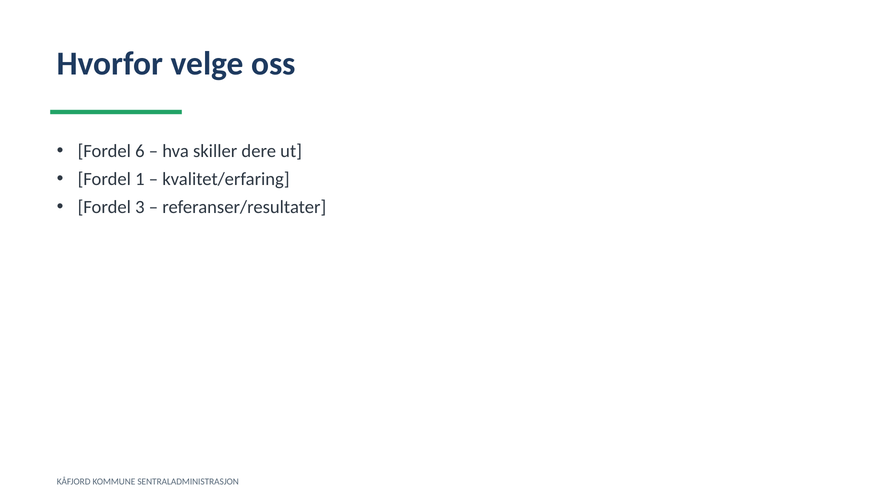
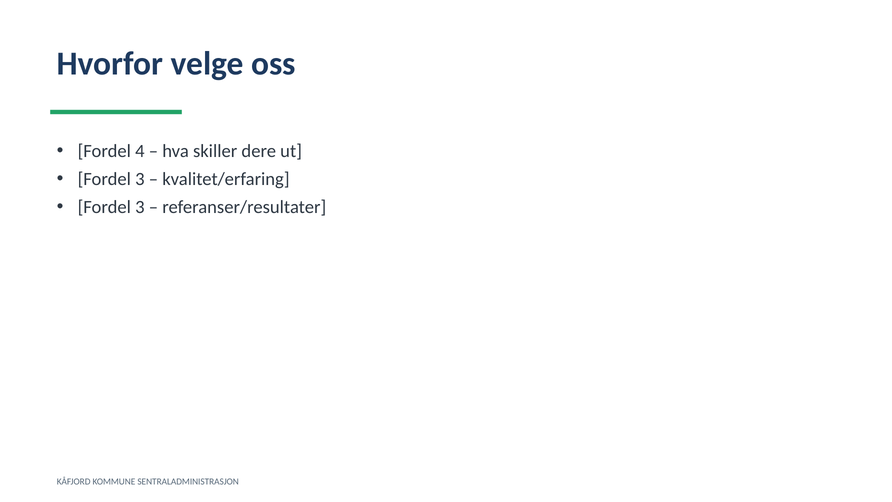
6: 6 -> 4
1 at (140, 179): 1 -> 3
